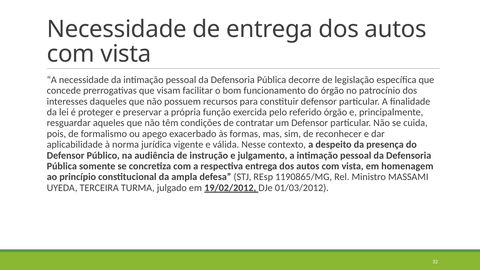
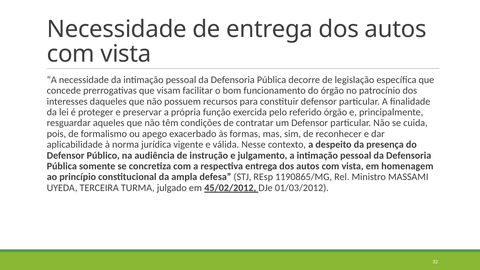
19/02/2012: 19/02/2012 -> 45/02/2012
